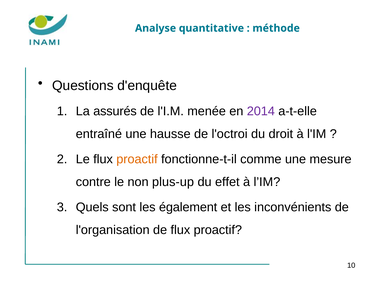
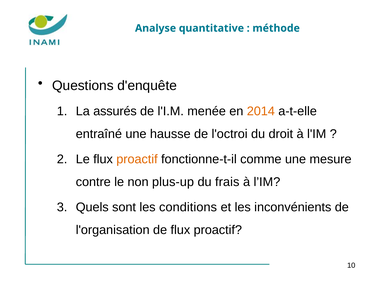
2014 colour: purple -> orange
effet: effet -> frais
également: également -> conditions
